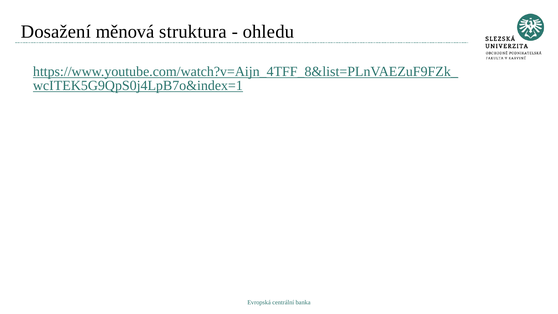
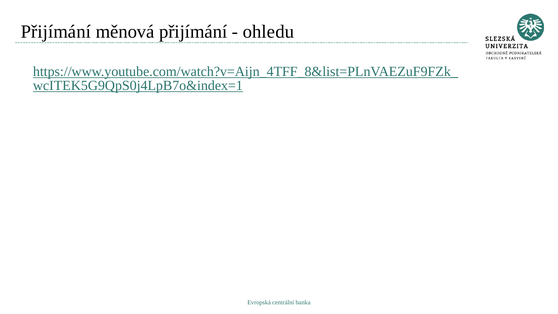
Dosažení at (56, 32): Dosažení -> Přijímání
měnová struktura: struktura -> přijímání
